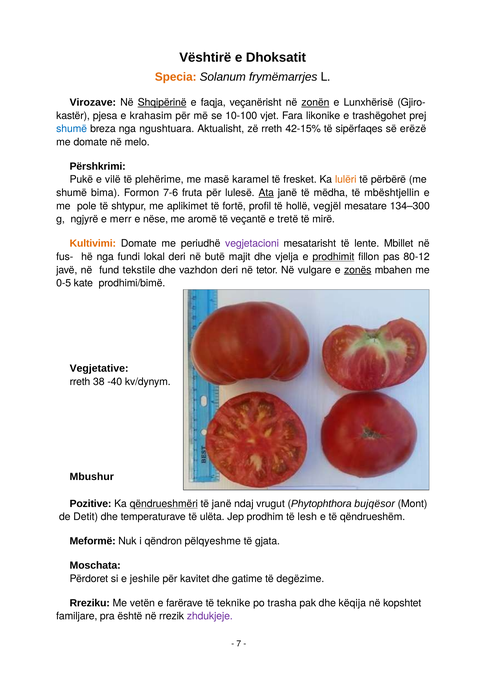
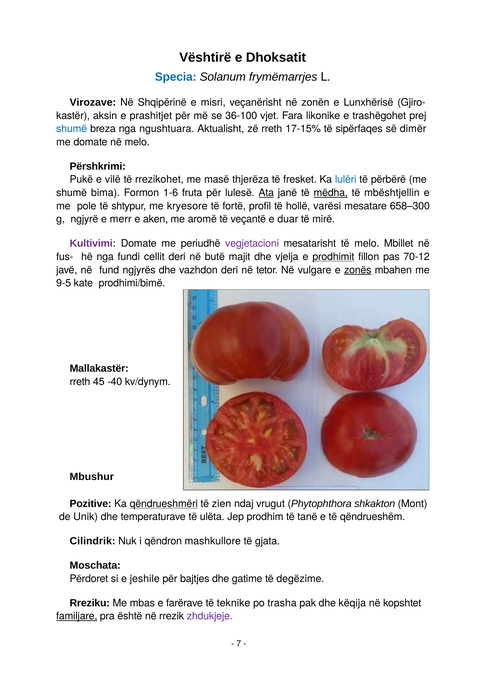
Specia colour: orange -> blue
Shqipërinë underline: present -> none
faqja: faqja -> misri
zonën underline: present -> none
pjesa: pjesa -> aksin
krahasim: krahasim -> prashitjet
10-100: 10-100 -> 36-100
42-15%: 42-15% -> 17-15%
erëzë: erëzë -> dimër
plehërime: plehërime -> rrezikohet
karamel: karamel -> thjerëza
lulëri colour: orange -> blue
7-6: 7-6 -> 1-6
mëdha underline: none -> present
aplikimet: aplikimet -> kryesore
vegjël: vegjël -> varësi
134–300: 134–300 -> 658–300
nëse: nëse -> aken
tretë: tretë -> duar
Kultivimi colour: orange -> purple
të lente: lente -> melo
lokal: lokal -> cellit
80-12: 80-12 -> 70-12
tekstile: tekstile -> ngjyrës
0-5: 0-5 -> 9-5
Vegjetative: Vegjetative -> Mallakastër
38: 38 -> 45
të janë: janë -> zien
bujqësor: bujqësor -> shkakton
Detit: Detit -> Unik
lesh: lesh -> tanë
Meformë: Meformë -> Cilindrik
pëlqyeshme: pëlqyeshme -> mashkullore
kavitet: kavitet -> bajtjes
vetën: vetën -> mbas
familjare underline: none -> present
